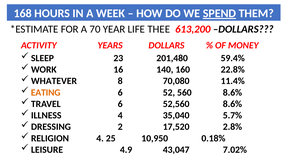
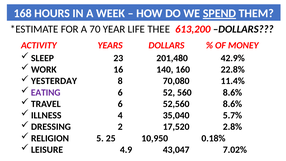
59.4%: 59.4% -> 42.9%
WHATEVER: WHATEVER -> YESTERDAY
EATING colour: orange -> purple
RELIGION 4: 4 -> 5
